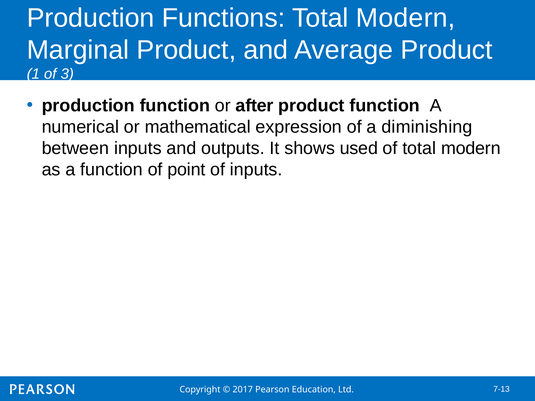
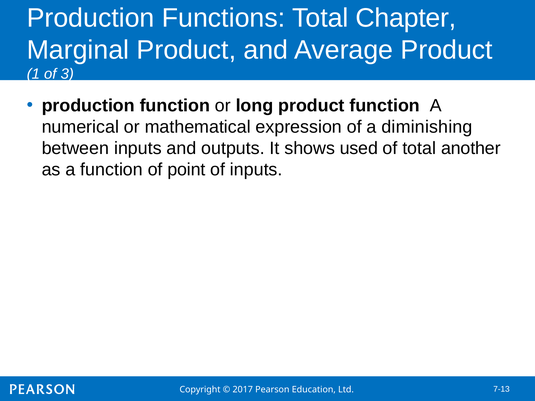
Functions Total Modern: Modern -> Chapter
after: after -> long
of total modern: modern -> another
